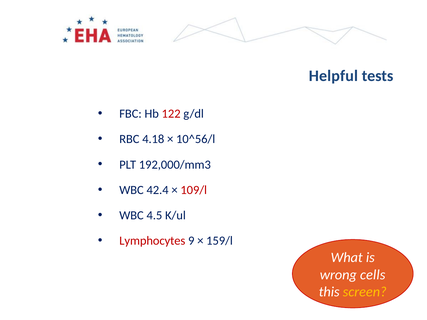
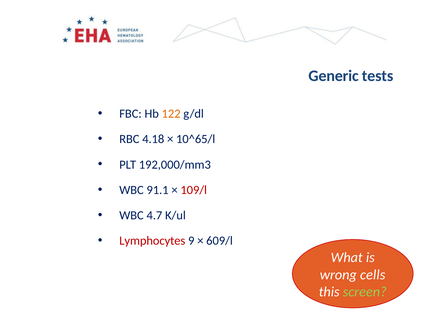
Helpful: Helpful -> Generic
122 colour: red -> orange
10^56/l: 10^56/l -> 10^65/l
42.4: 42.4 -> 91.1
4.5: 4.5 -> 4.7
159/l: 159/l -> 609/l
screen colour: yellow -> light green
